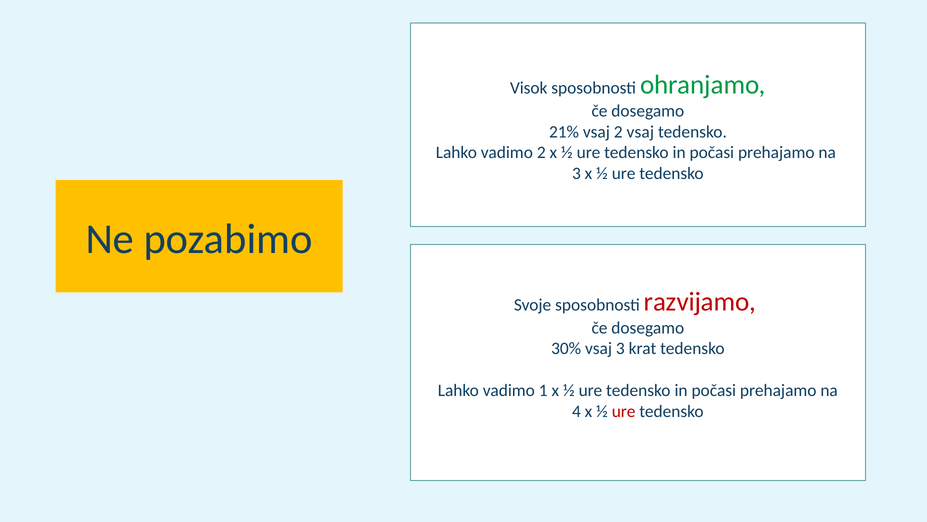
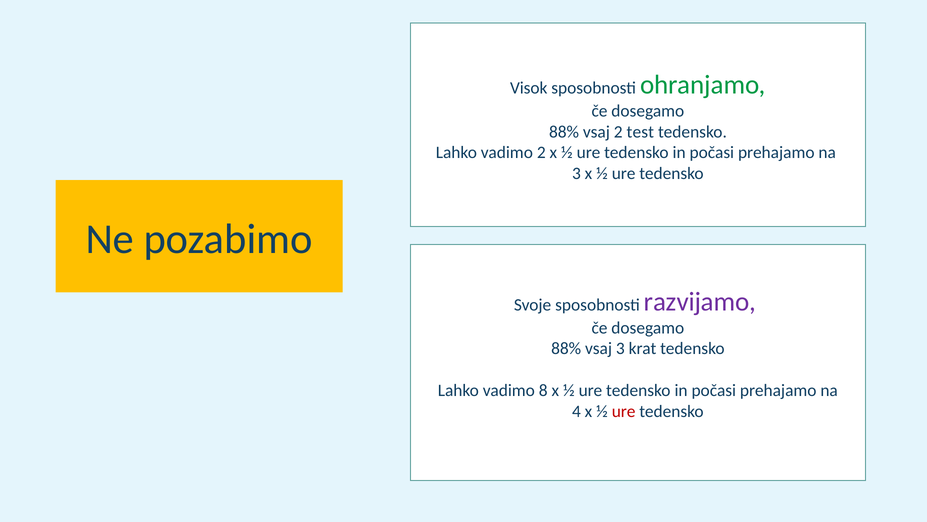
21% at (564, 132): 21% -> 88%
2 vsaj: vsaj -> test
razvijamo colour: red -> purple
30% at (566, 348): 30% -> 88%
1: 1 -> 8
